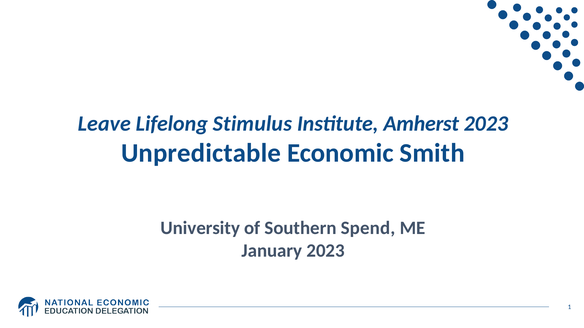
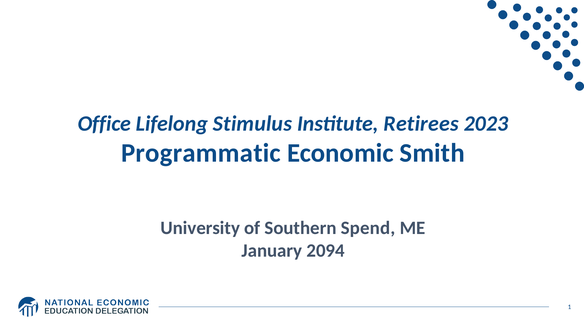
Leave: Leave -> Office
Amherst: Amherst -> Retirees
Unpredictable: Unpredictable -> Programmatic
January 2023: 2023 -> 2094
